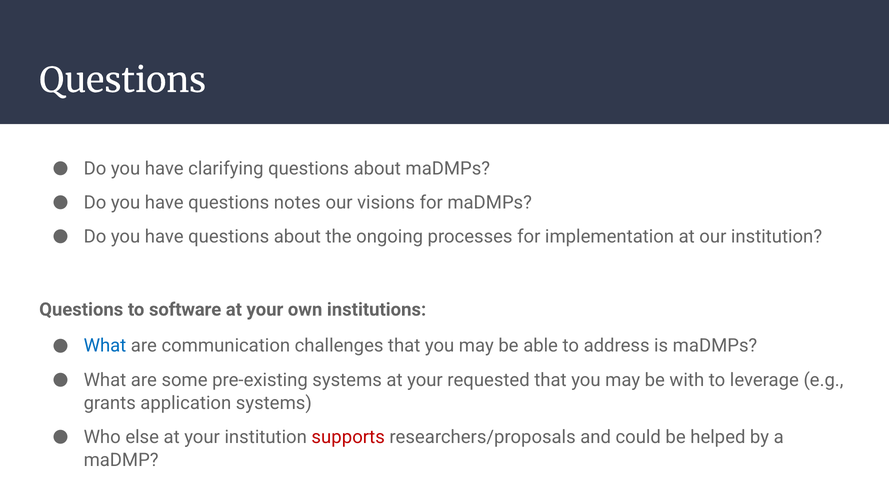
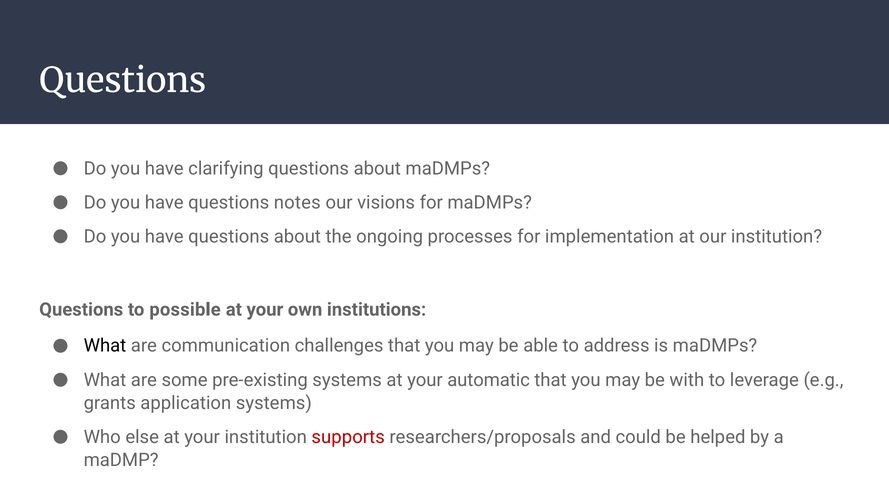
software: software -> possible
What at (105, 346) colour: blue -> black
requested: requested -> automatic
